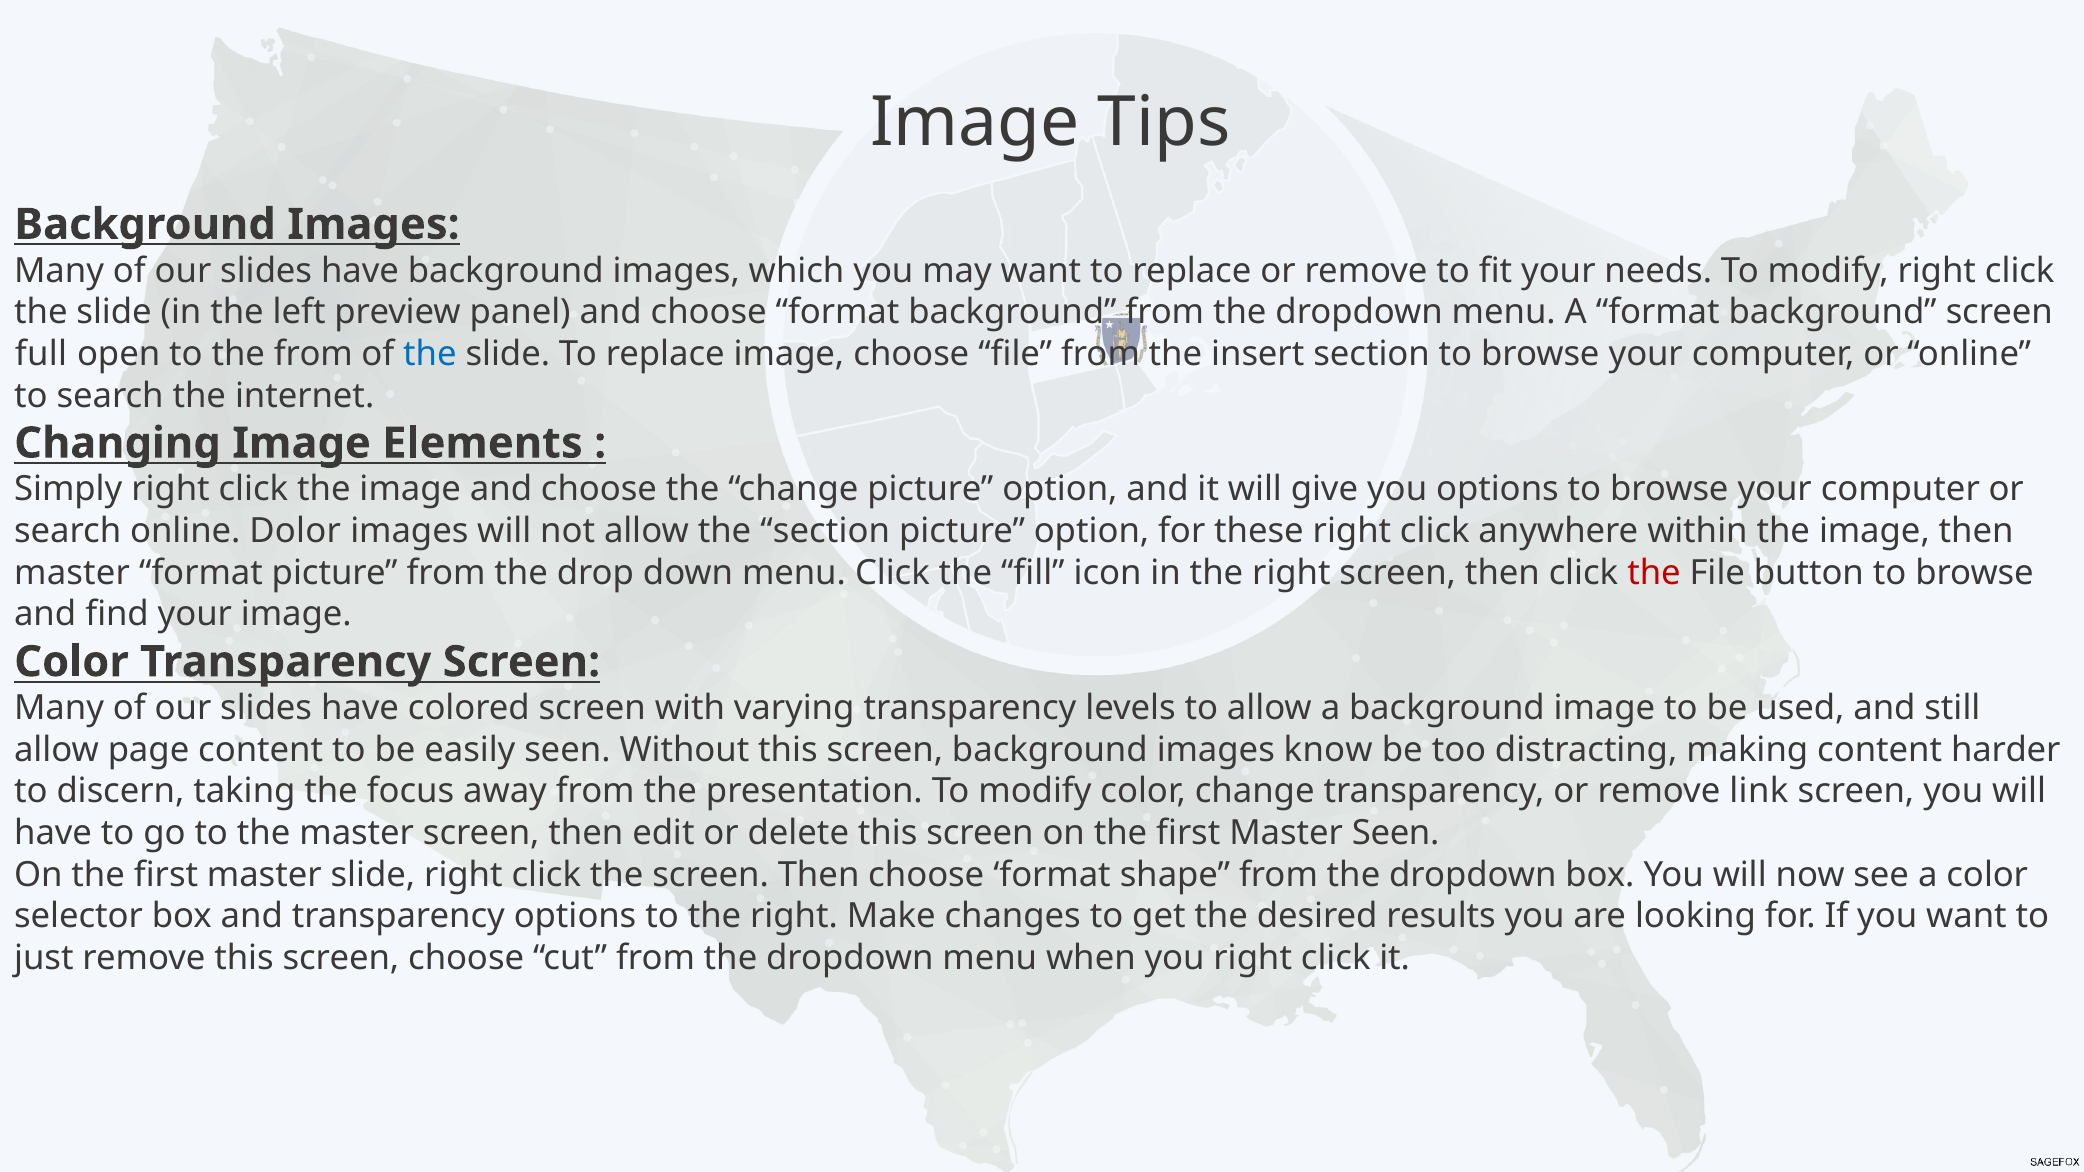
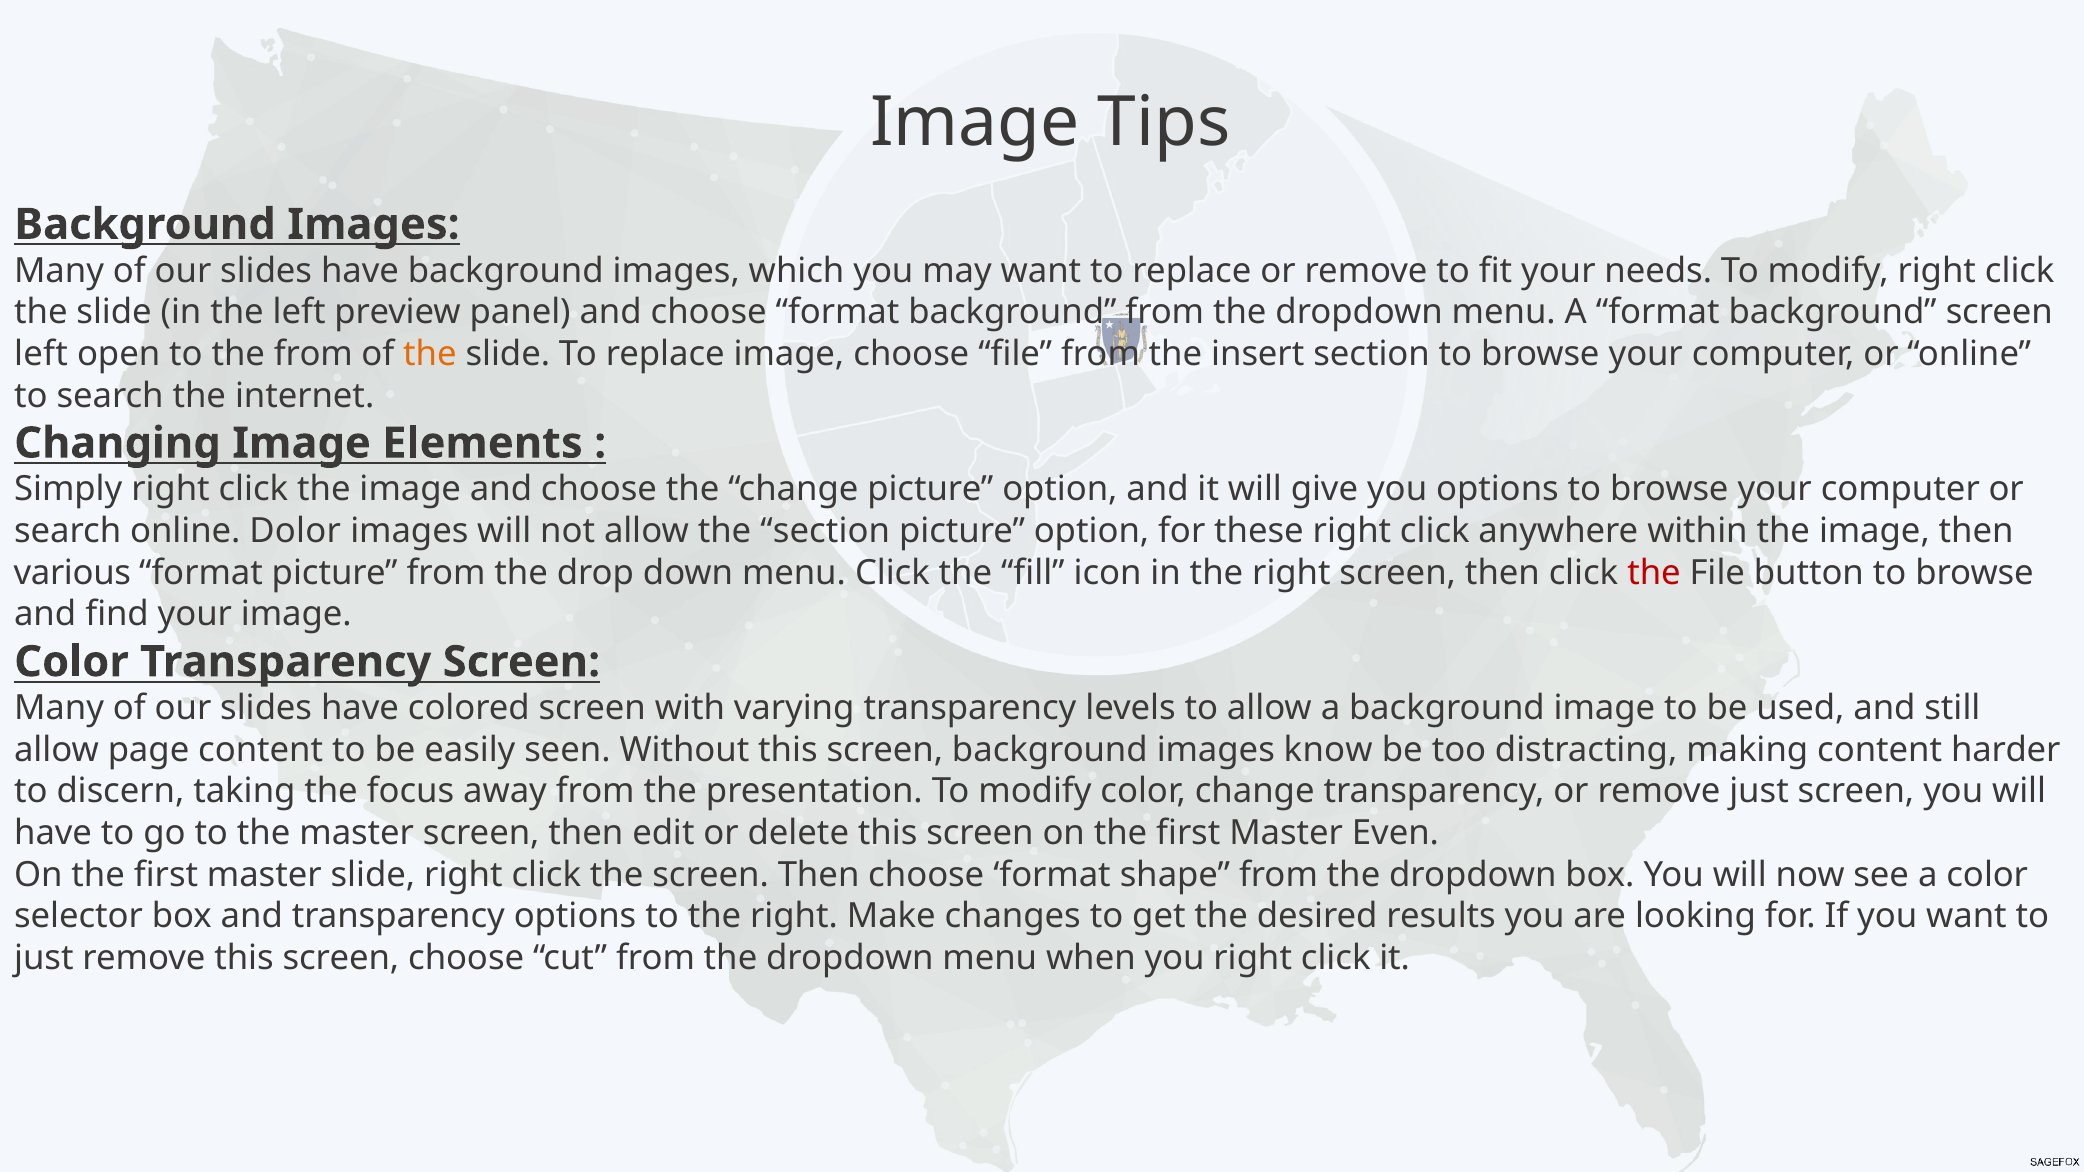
full at (41, 354): full -> left
the at (430, 354) colour: blue -> orange
master at (72, 573): master -> various
remove link: link -> just
Master Seen: Seen -> Even
